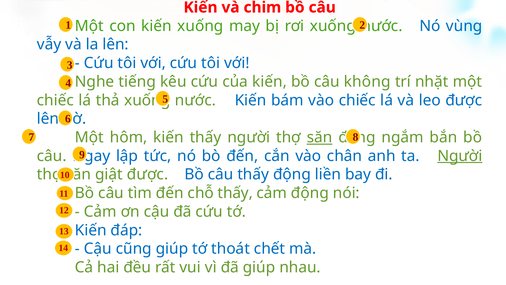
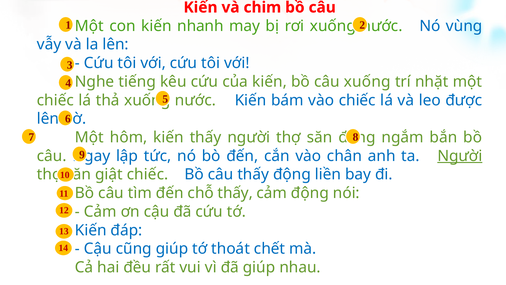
kiến xuống: xuống -> nhanh
câu không: không -> xuống
săn at (320, 137) underline: present -> none
giật được: được -> chiếc
